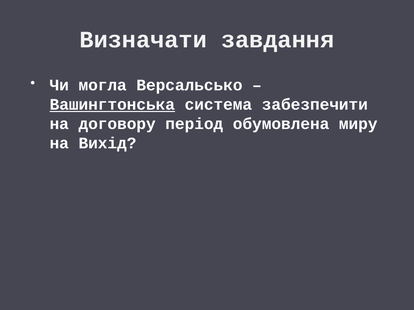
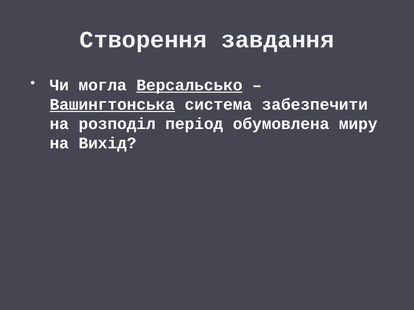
Визначати: Визначати -> Створення
Версальсько underline: none -> present
договору: договору -> розподіл
